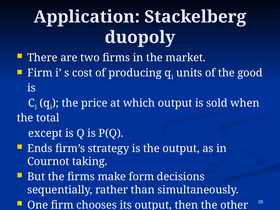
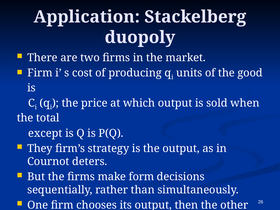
Ends: Ends -> They
taking: taking -> deters
